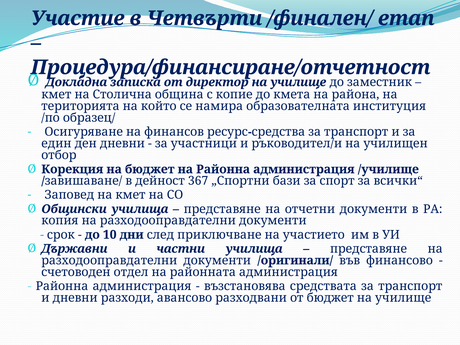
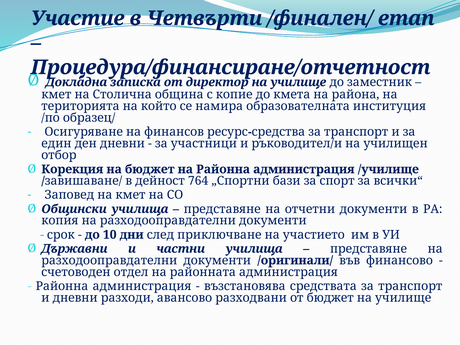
367: 367 -> 764
